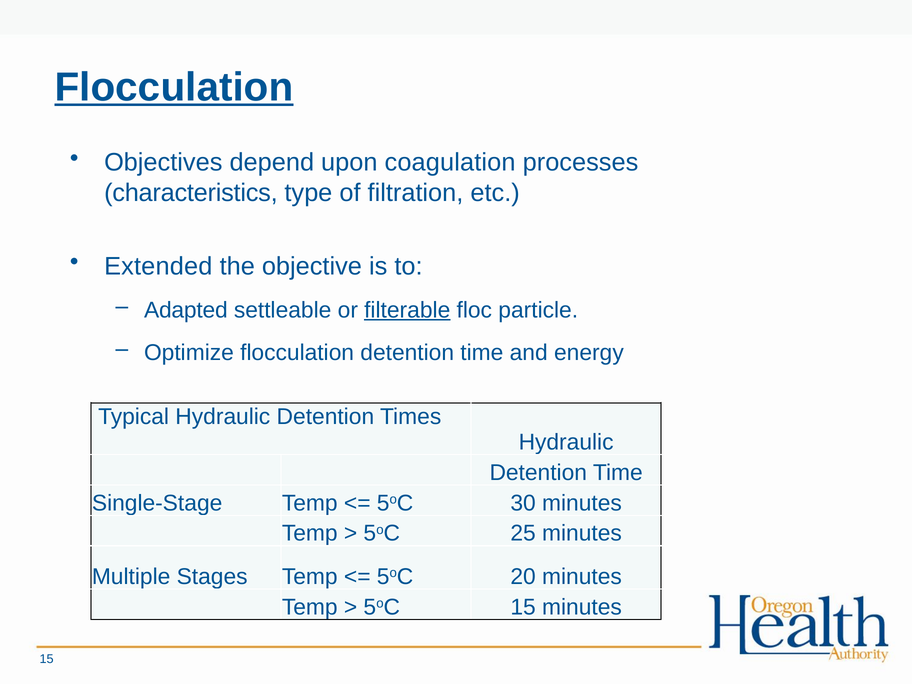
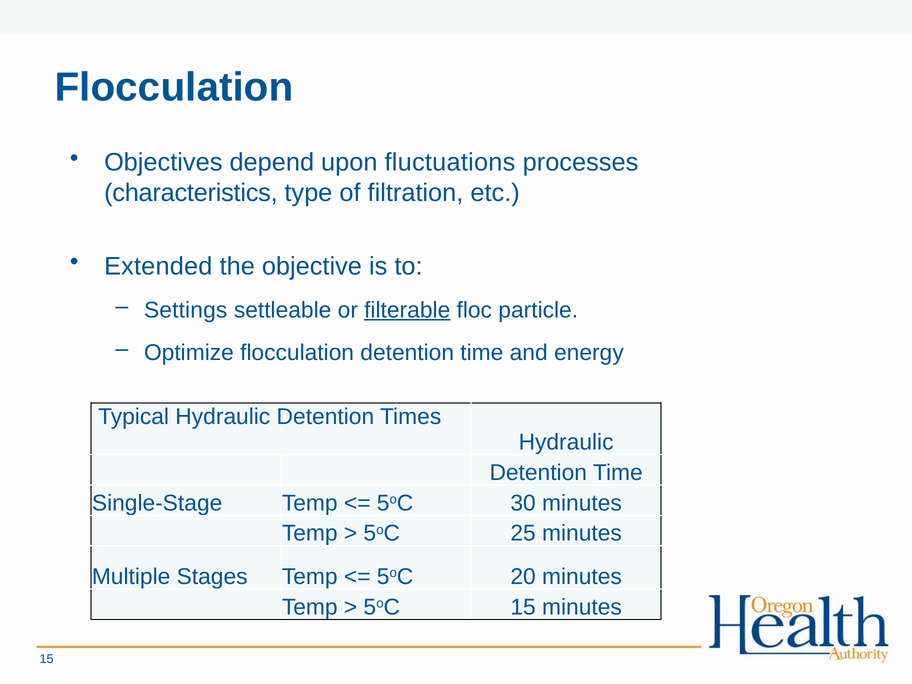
Flocculation at (174, 87) underline: present -> none
coagulation: coagulation -> fluctuations
Adapted: Adapted -> Settings
